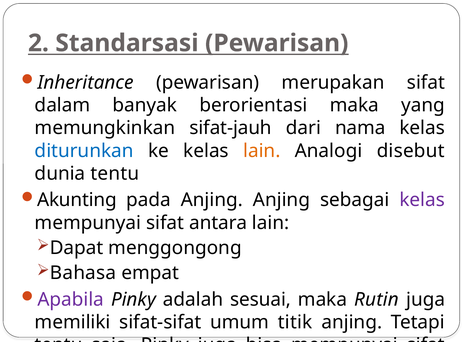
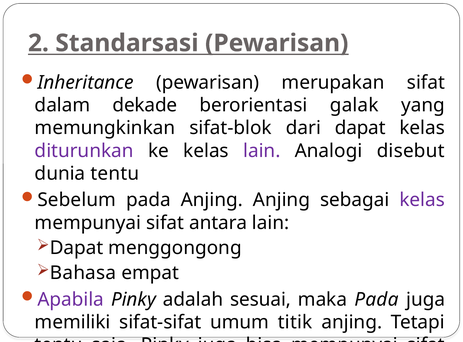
banyak: banyak -> dekade
berorientasi maka: maka -> galak
sifat-jauh: sifat-jauh -> sifat-blok
dari nama: nama -> dapat
diturunkan colour: blue -> purple
lain at (262, 151) colour: orange -> purple
Akunting: Akunting -> Sebelum
maka Rutin: Rutin -> Pada
